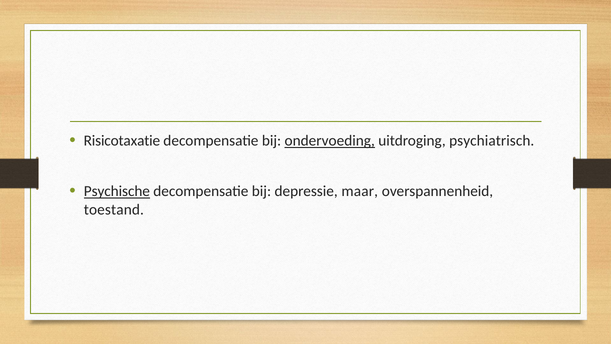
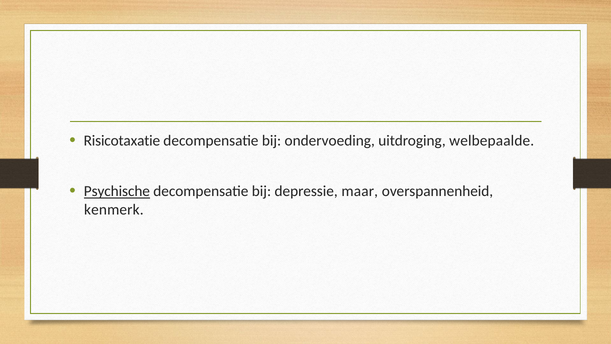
ondervoeding underline: present -> none
psychiatrisch: psychiatrisch -> welbepaalde
toestand: toestand -> kenmerk
